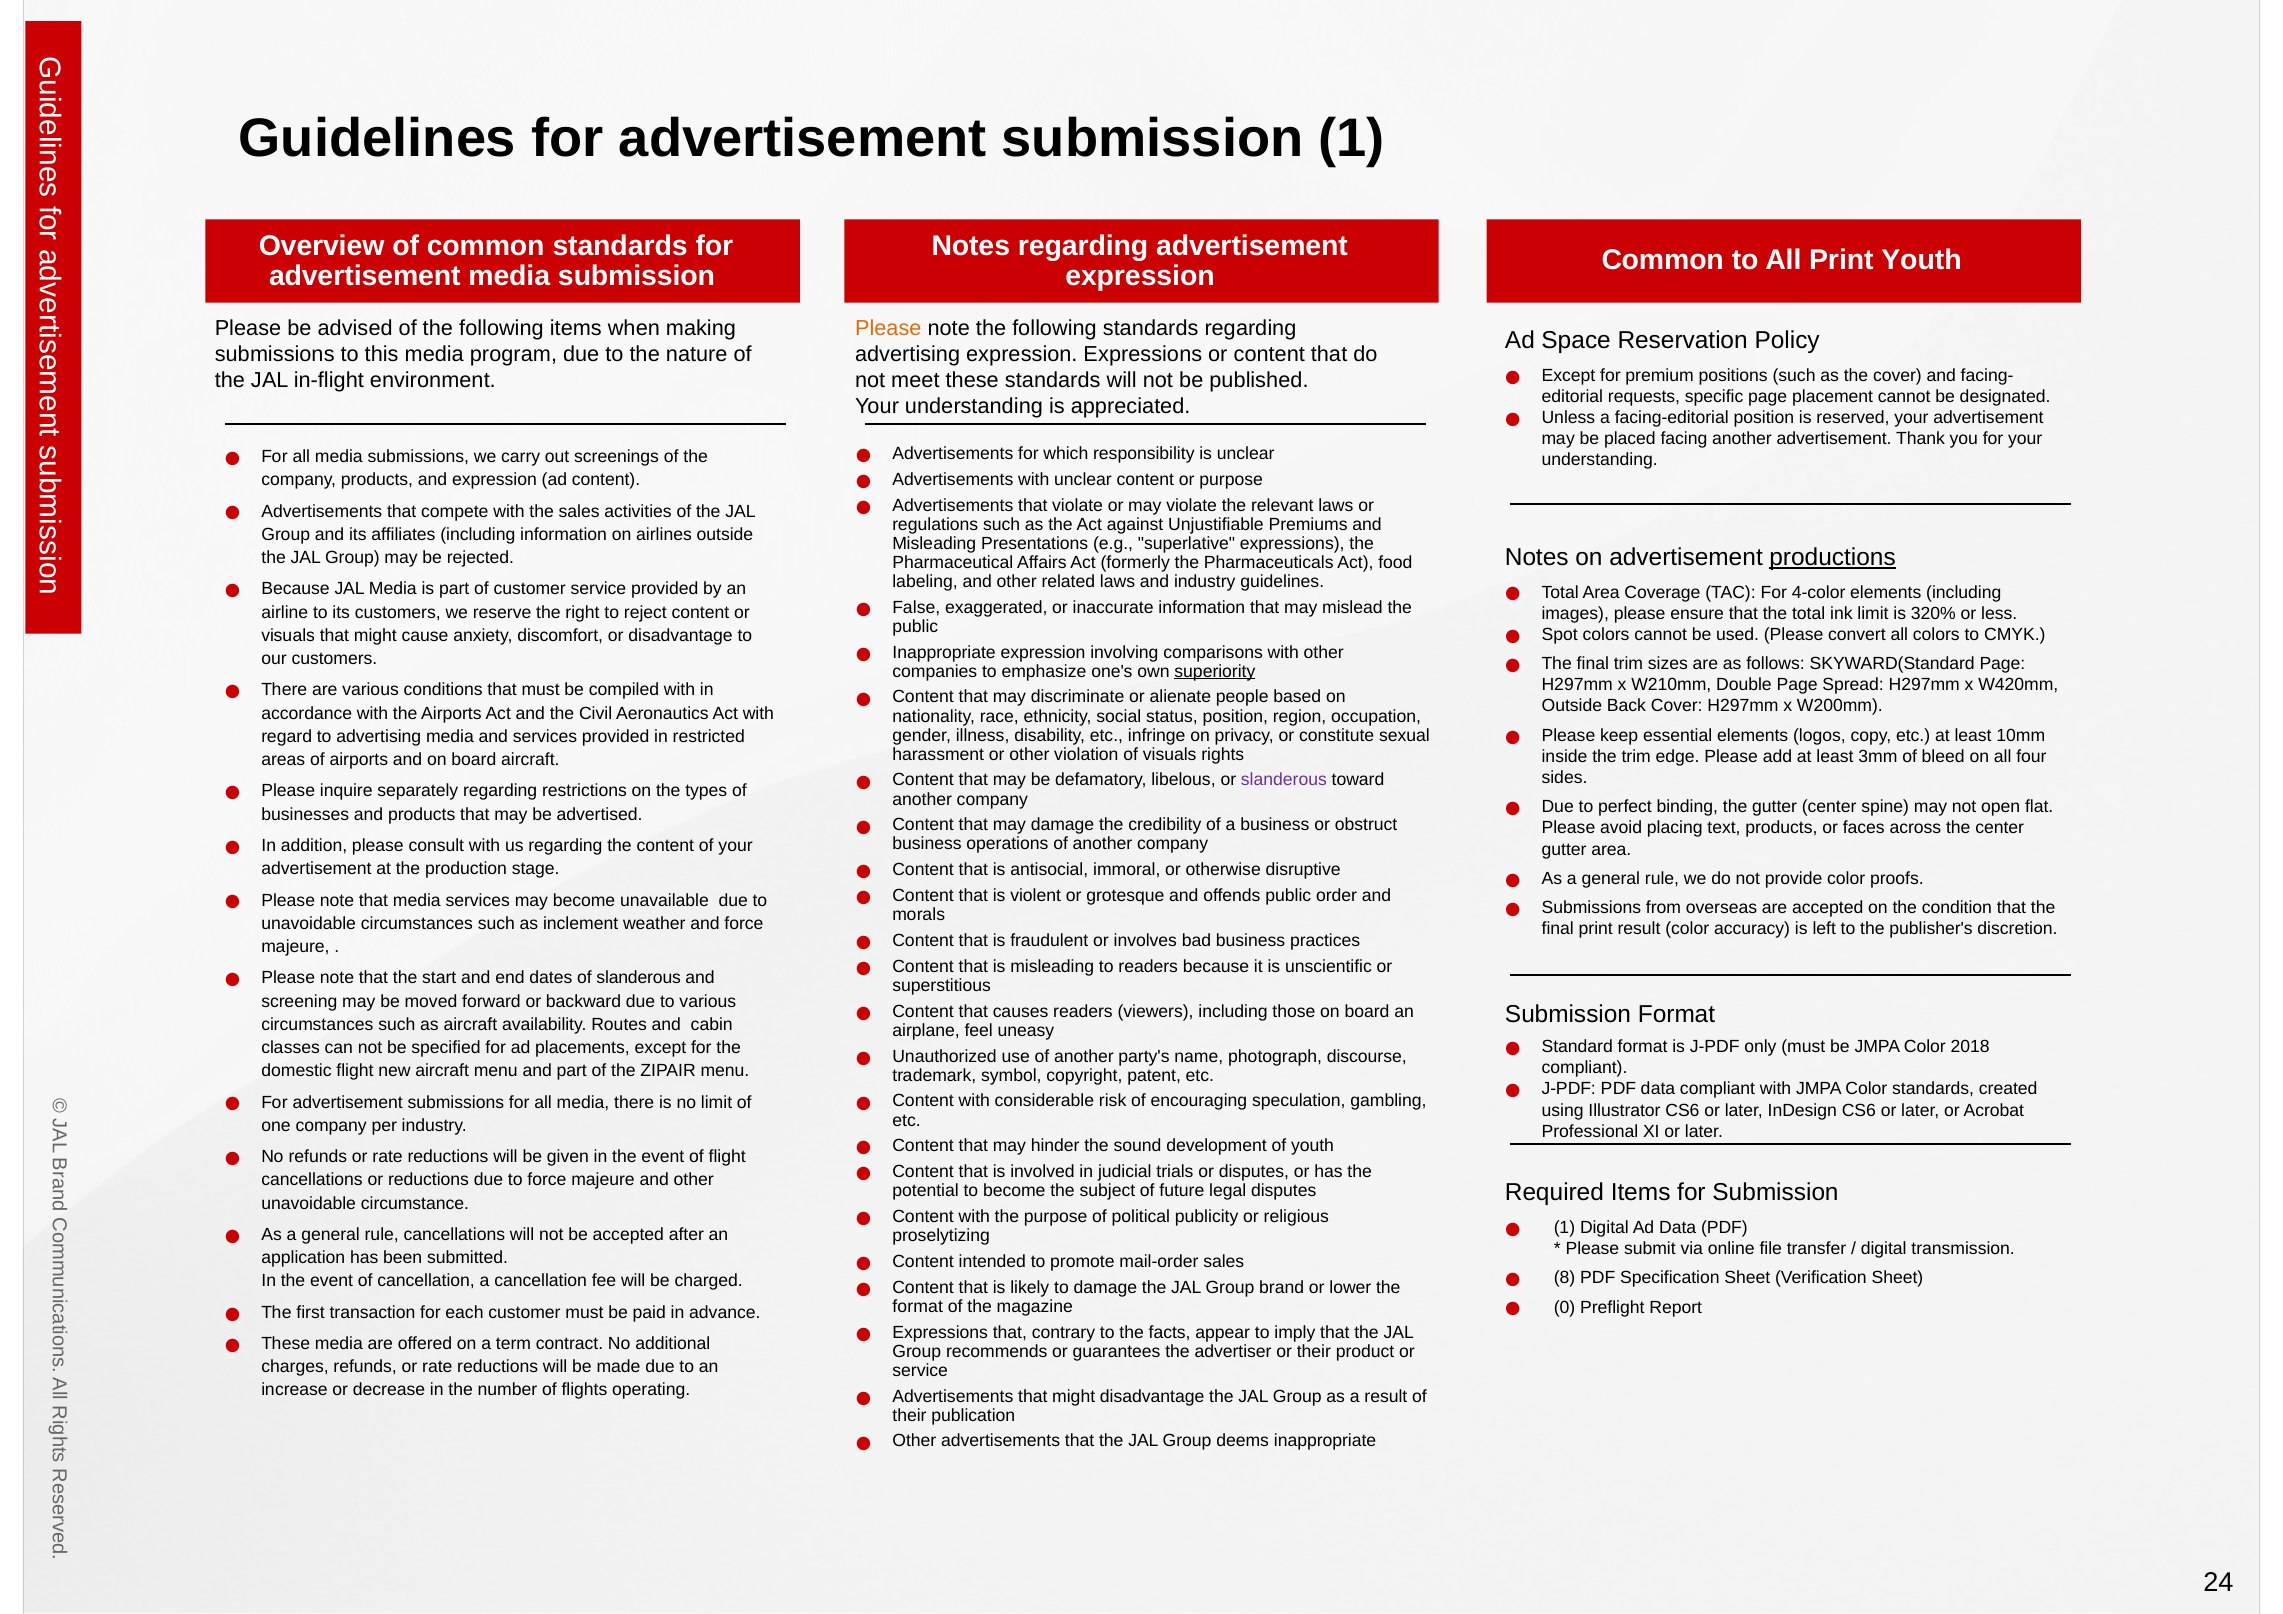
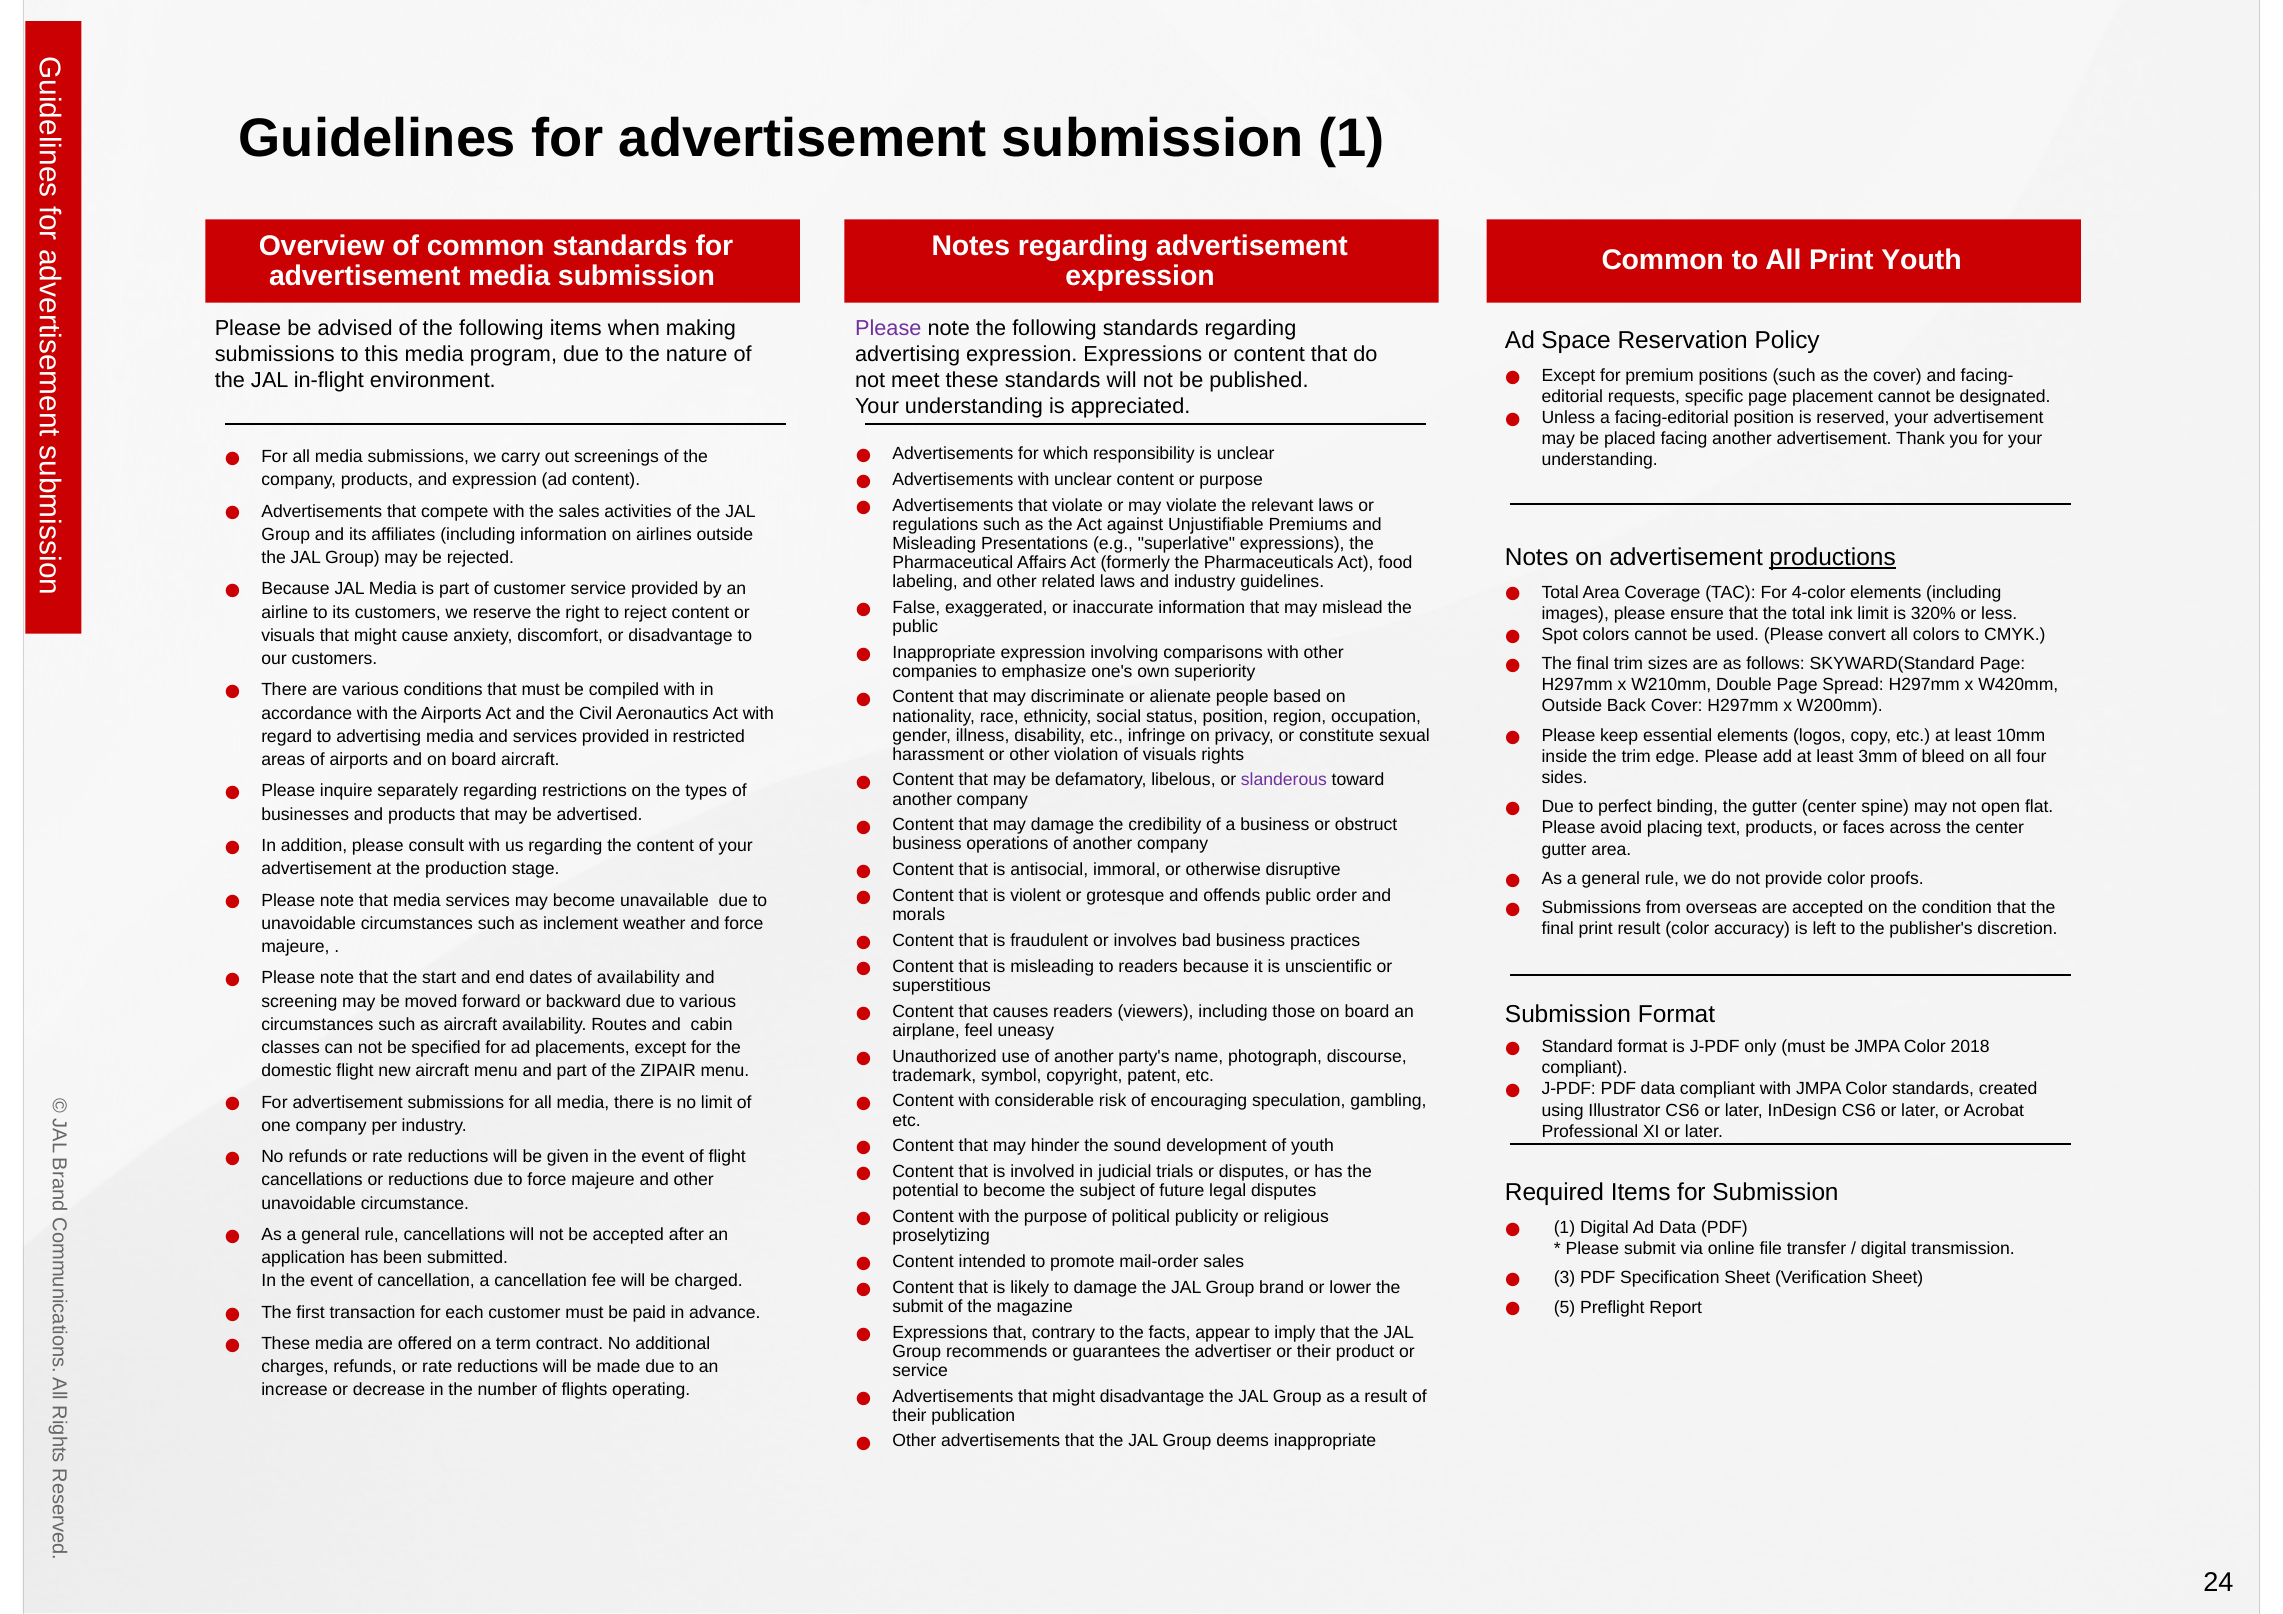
Please at (888, 328) colour: orange -> purple
superiority underline: present -> none
of slanderous: slanderous -> availability
8: 8 -> 3
format at (918, 1307): format -> submit
0: 0 -> 5
